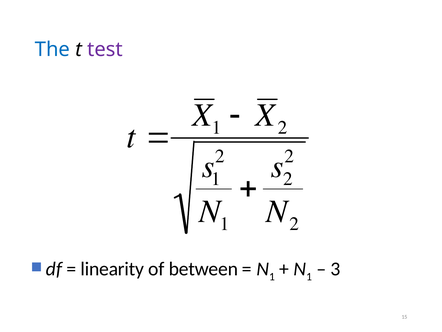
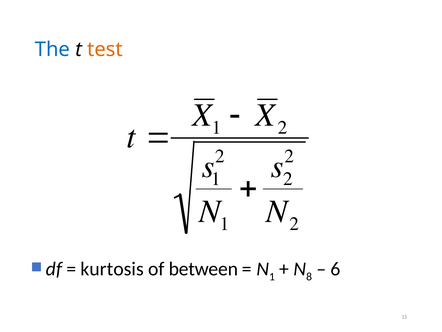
test colour: purple -> orange
linearity: linearity -> kurtosis
1 at (309, 276): 1 -> 8
3: 3 -> 6
